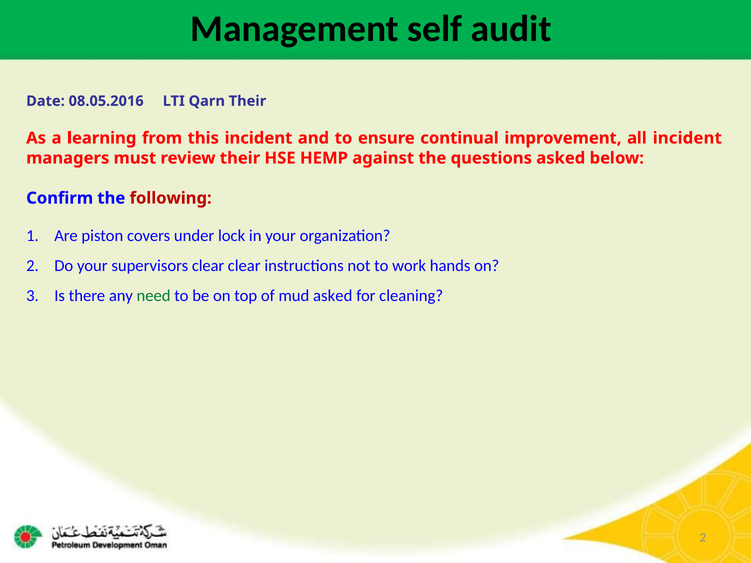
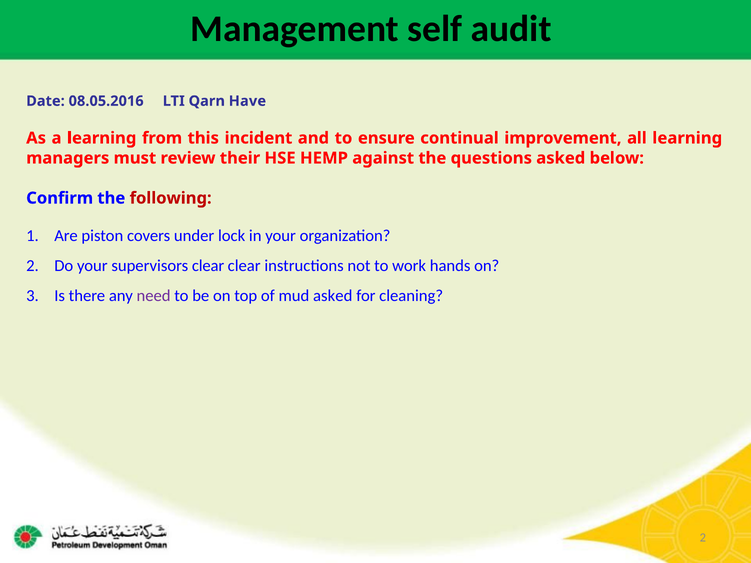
Qarn Their: Their -> Have
all incident: incident -> learning
need colour: green -> purple
